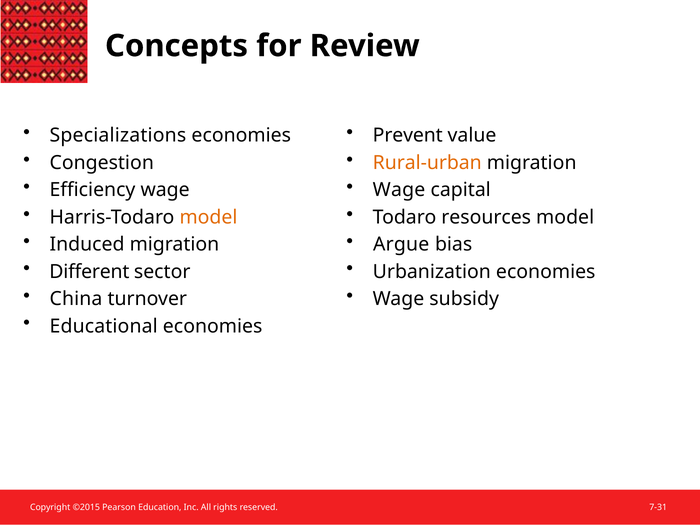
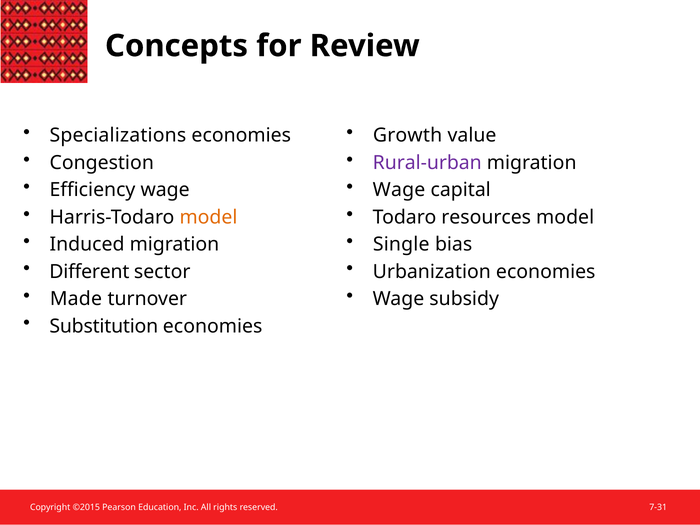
Prevent: Prevent -> Growth
Rural-urban colour: orange -> purple
Argue: Argue -> Single
China: China -> Made
Educational: Educational -> Substitution
